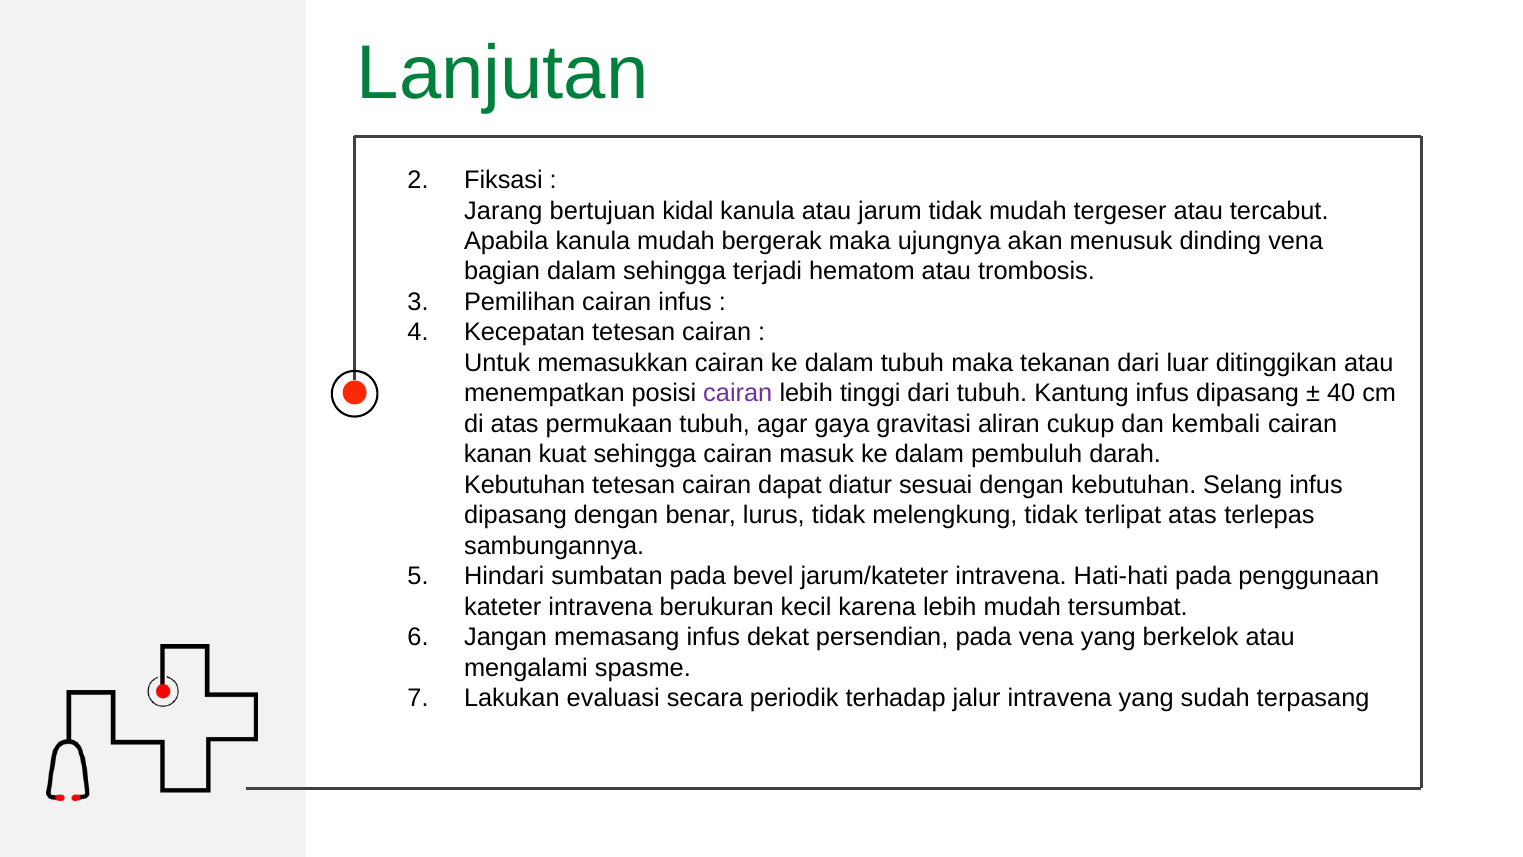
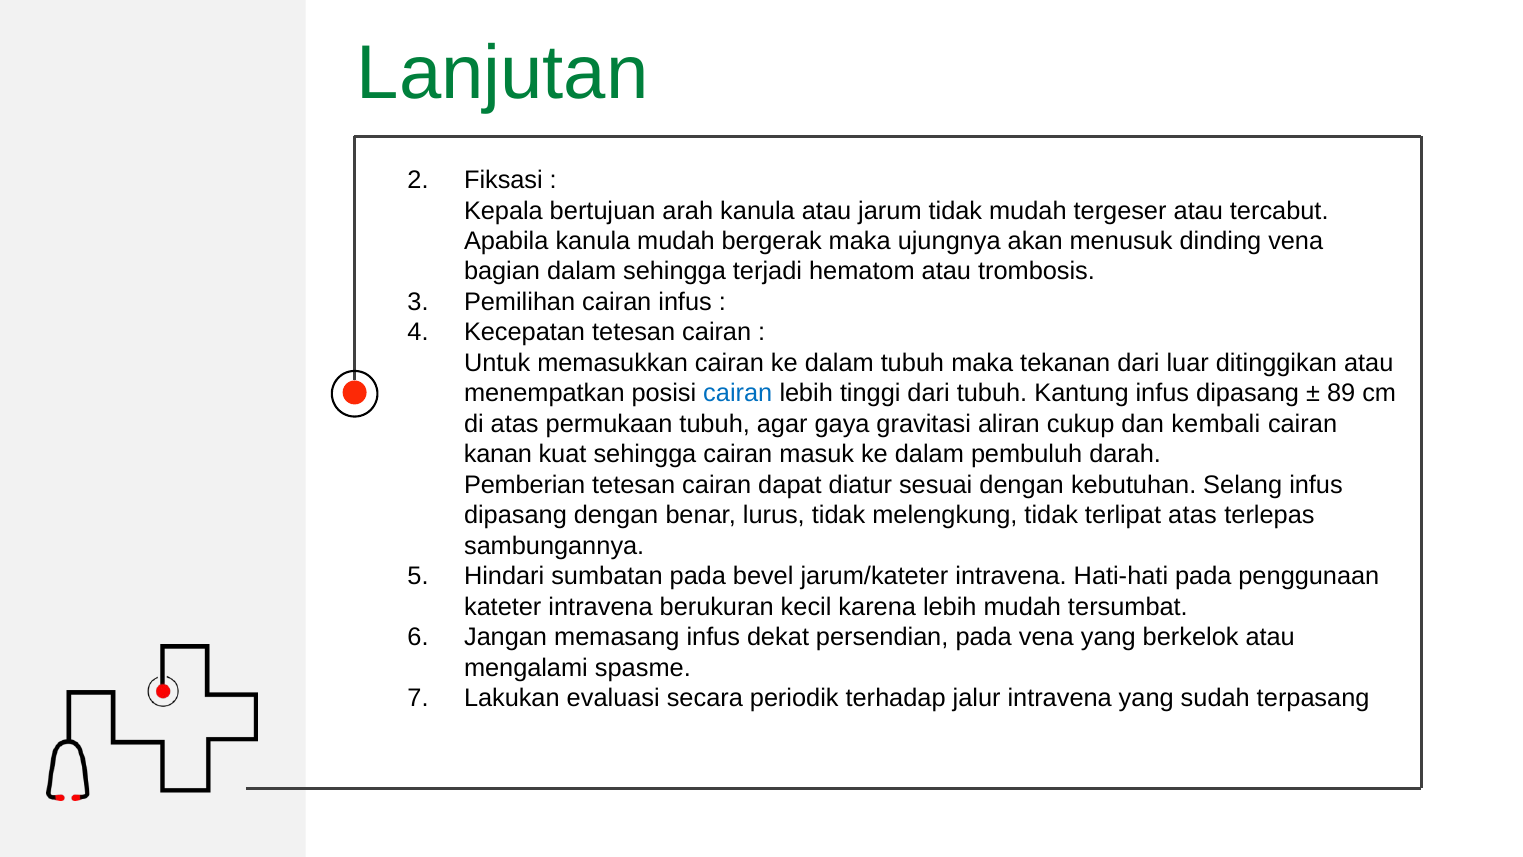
Jarang: Jarang -> Kepala
kidal: kidal -> arah
cairan at (738, 393) colour: purple -> blue
40: 40 -> 89
Kebutuhan at (525, 485): Kebutuhan -> Pemberian
